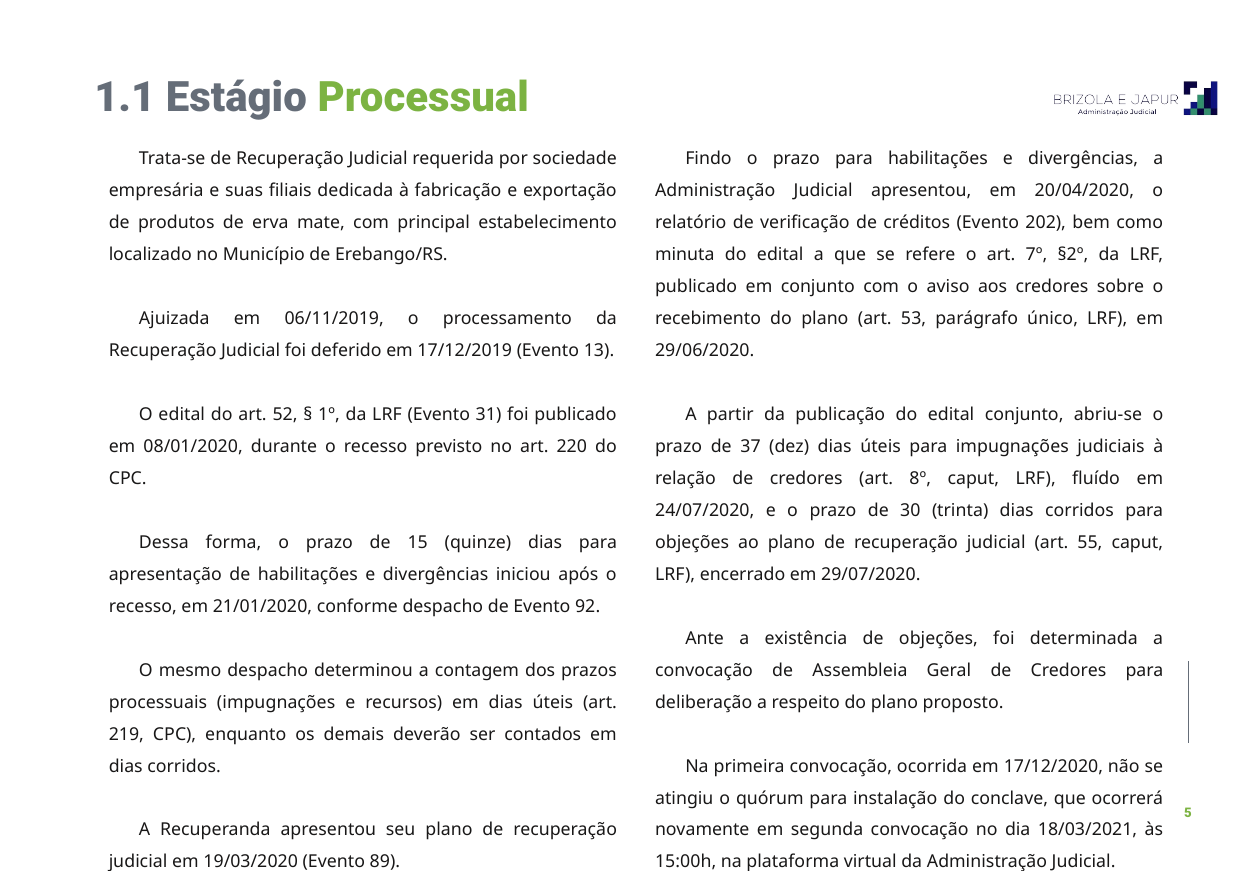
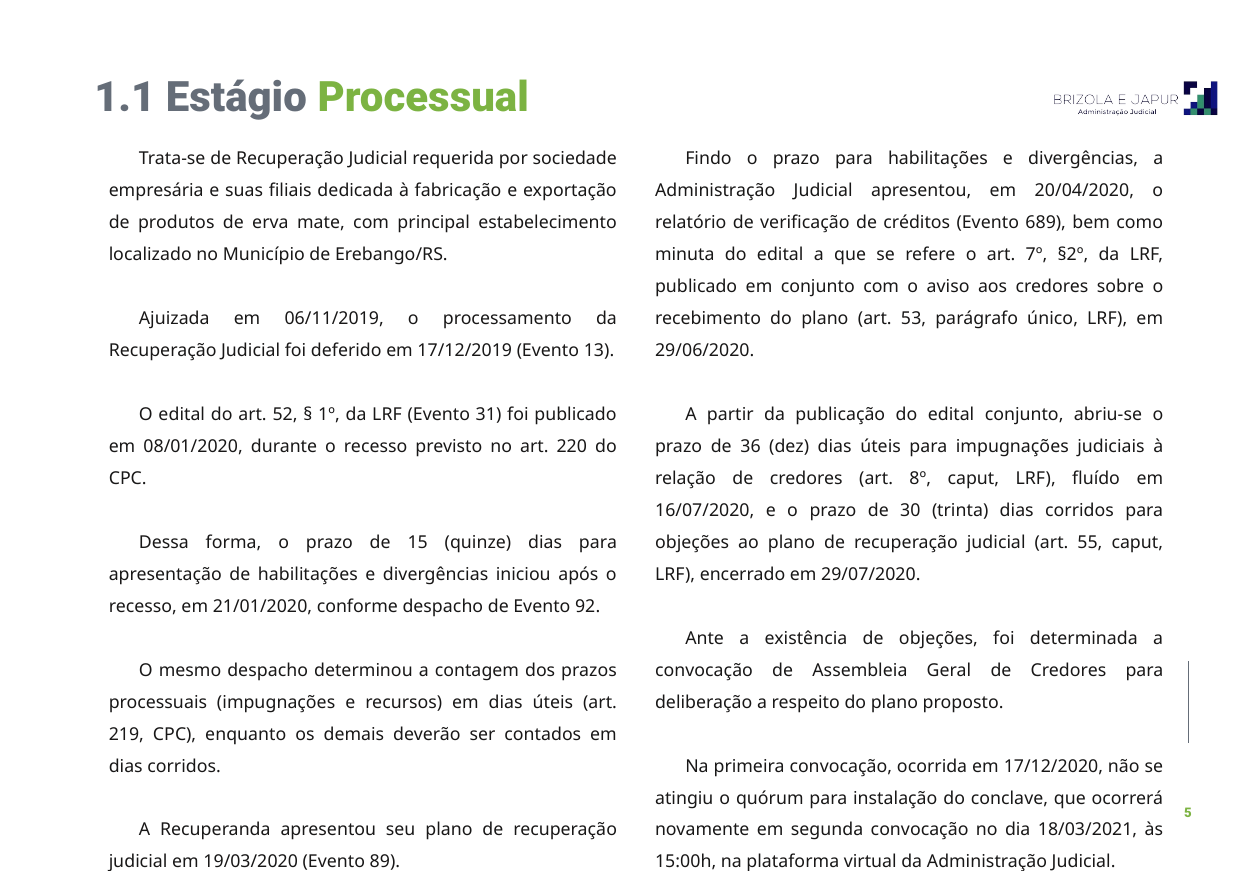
202: 202 -> 689
37: 37 -> 36
24/07/2020: 24/07/2020 -> 16/07/2020
